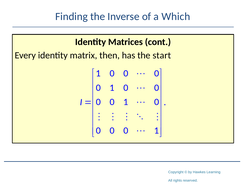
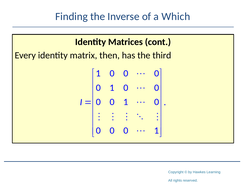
start: start -> third
